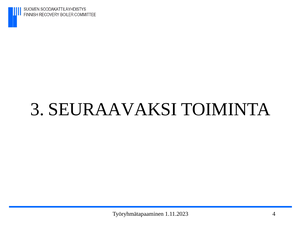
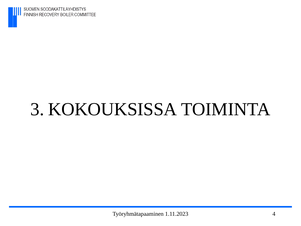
SEURAAVAKSI: SEURAAVAKSI -> KOKOUKSISSA
